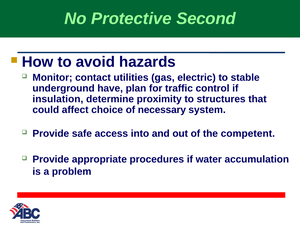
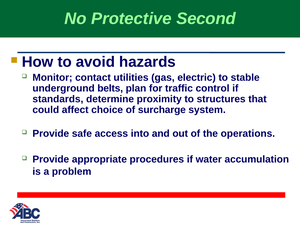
have: have -> belts
insulation: insulation -> standards
necessary: necessary -> surcharge
competent: competent -> operations
